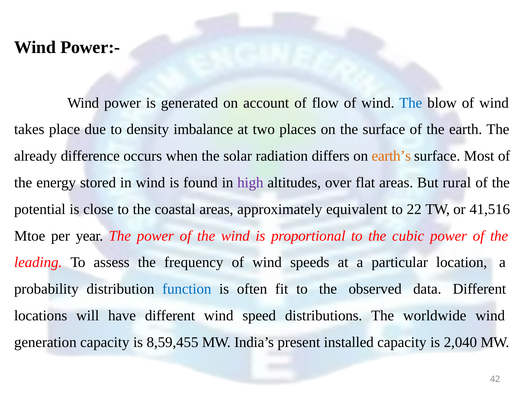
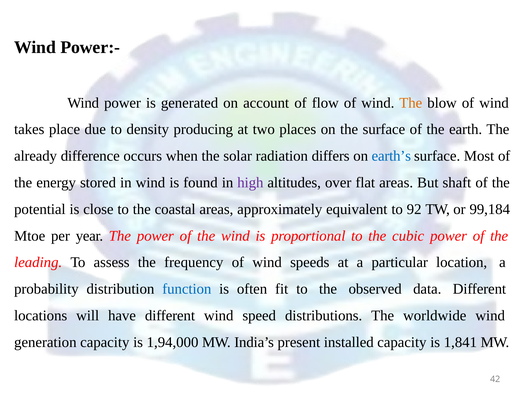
The at (411, 103) colour: blue -> orange
imbalance: imbalance -> producing
earth’s colour: orange -> blue
rural: rural -> shaft
22: 22 -> 92
41,516: 41,516 -> 99,184
8,59,455: 8,59,455 -> 1,94,000
2,040: 2,040 -> 1,841
